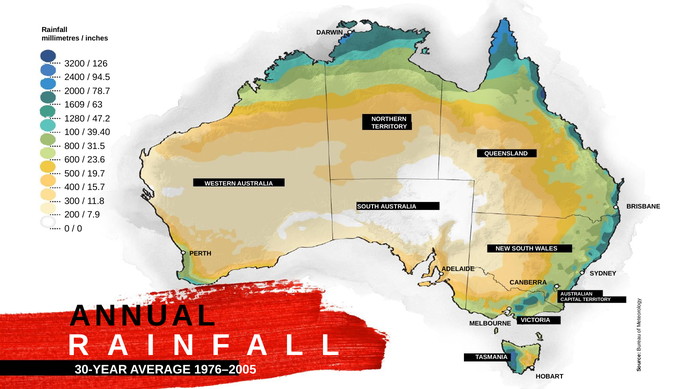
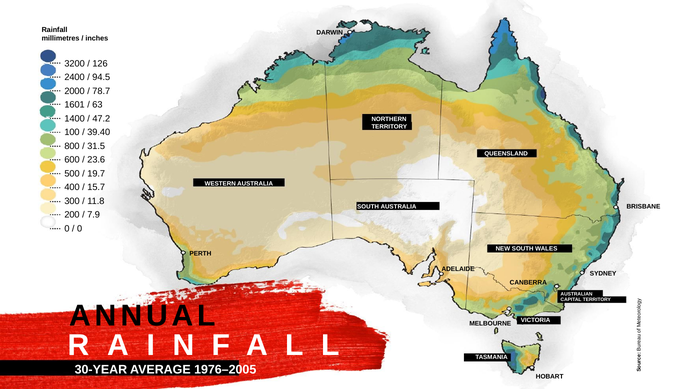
1609: 1609 -> 1601
1280: 1280 -> 1400
